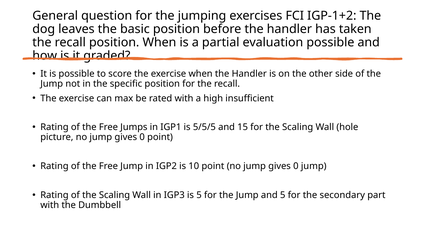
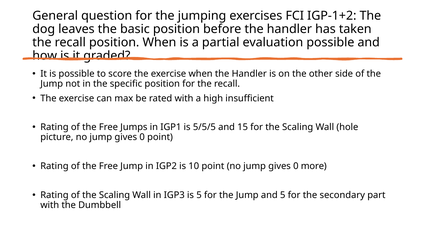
0 jump: jump -> more
